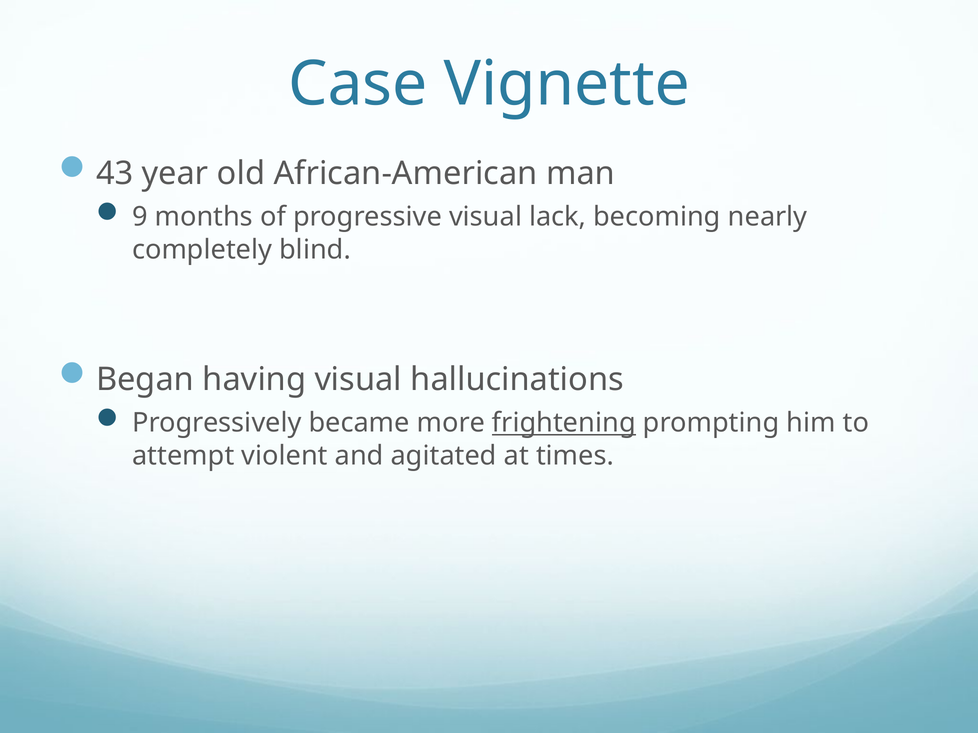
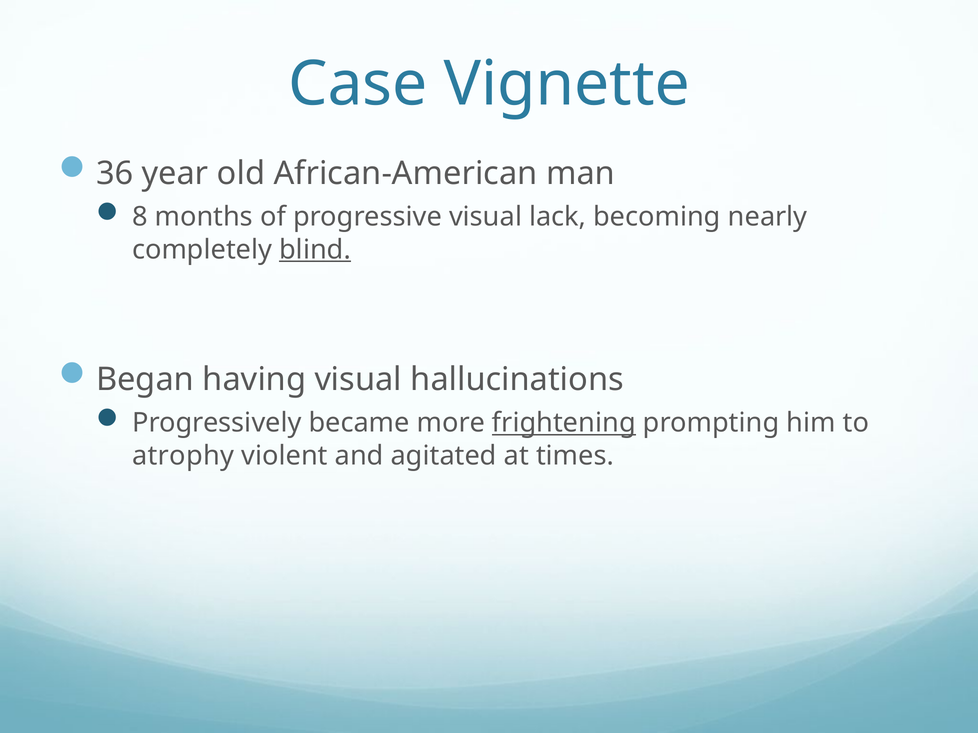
43: 43 -> 36
9: 9 -> 8
blind underline: none -> present
attempt: attempt -> atrophy
